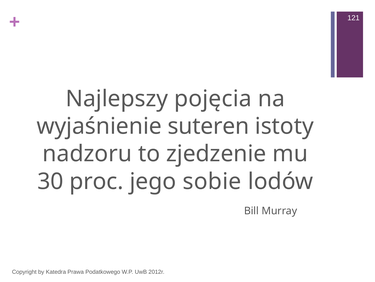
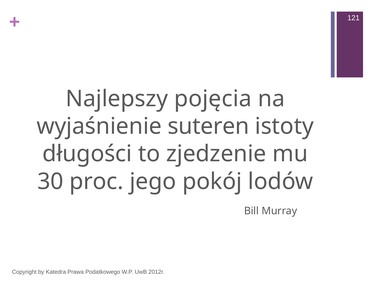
nadzoru: nadzoru -> długości
sobie: sobie -> pokój
